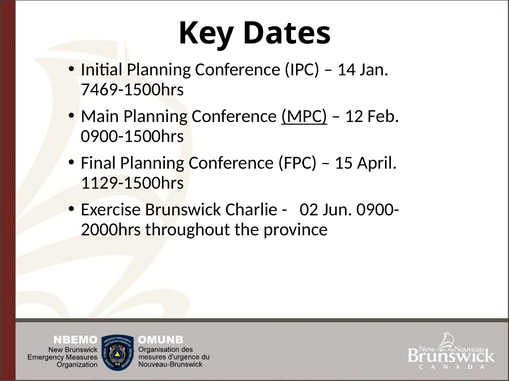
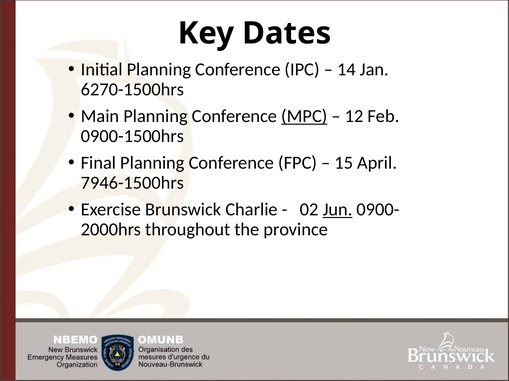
7469-1500hrs: 7469-1500hrs -> 6270-1500hrs
1129-1500hrs: 1129-1500hrs -> 7946-1500hrs
Jun underline: none -> present
